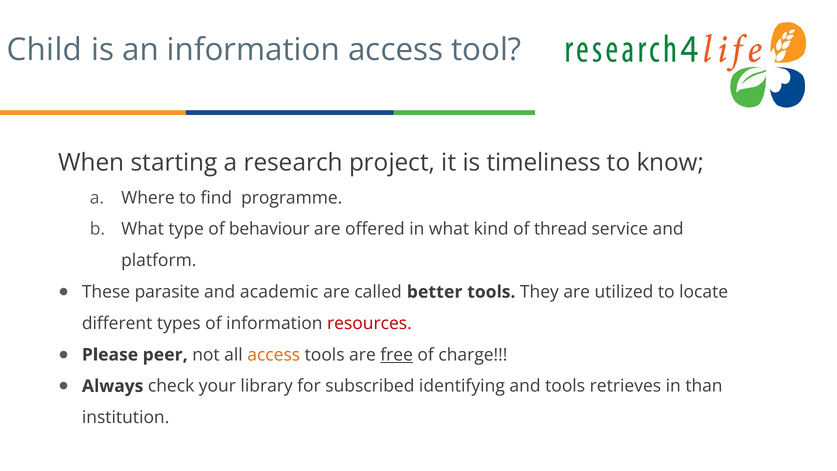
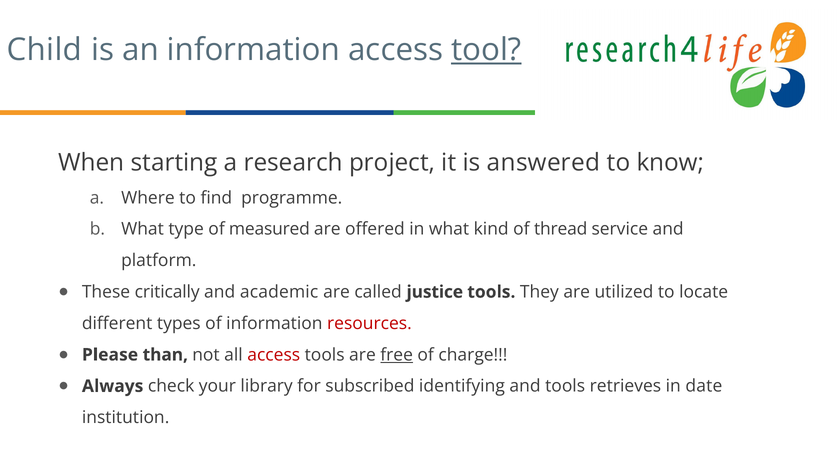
tool underline: none -> present
timeliness: timeliness -> answered
behaviour: behaviour -> measured
parasite: parasite -> critically
better: better -> justice
peer: peer -> than
access at (274, 355) colour: orange -> red
than: than -> date
